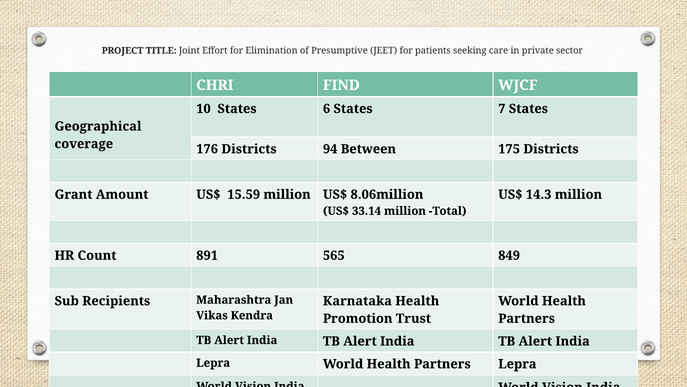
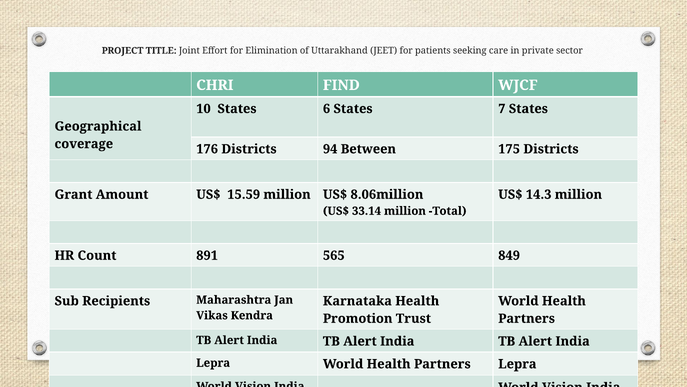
Presumptive: Presumptive -> Uttarakhand
